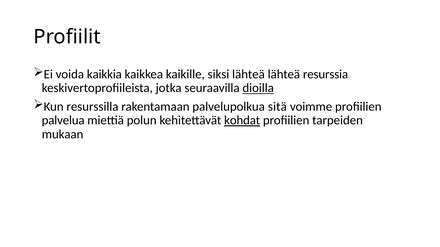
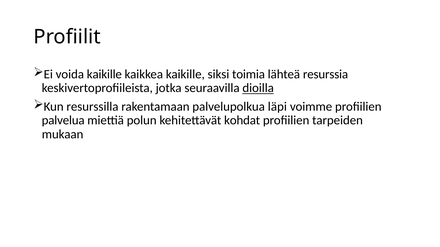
voida kaikkia: kaikkia -> kaikille
siksi lähteä: lähteä -> toimia
sitä: sitä -> läpi
kohdat underline: present -> none
